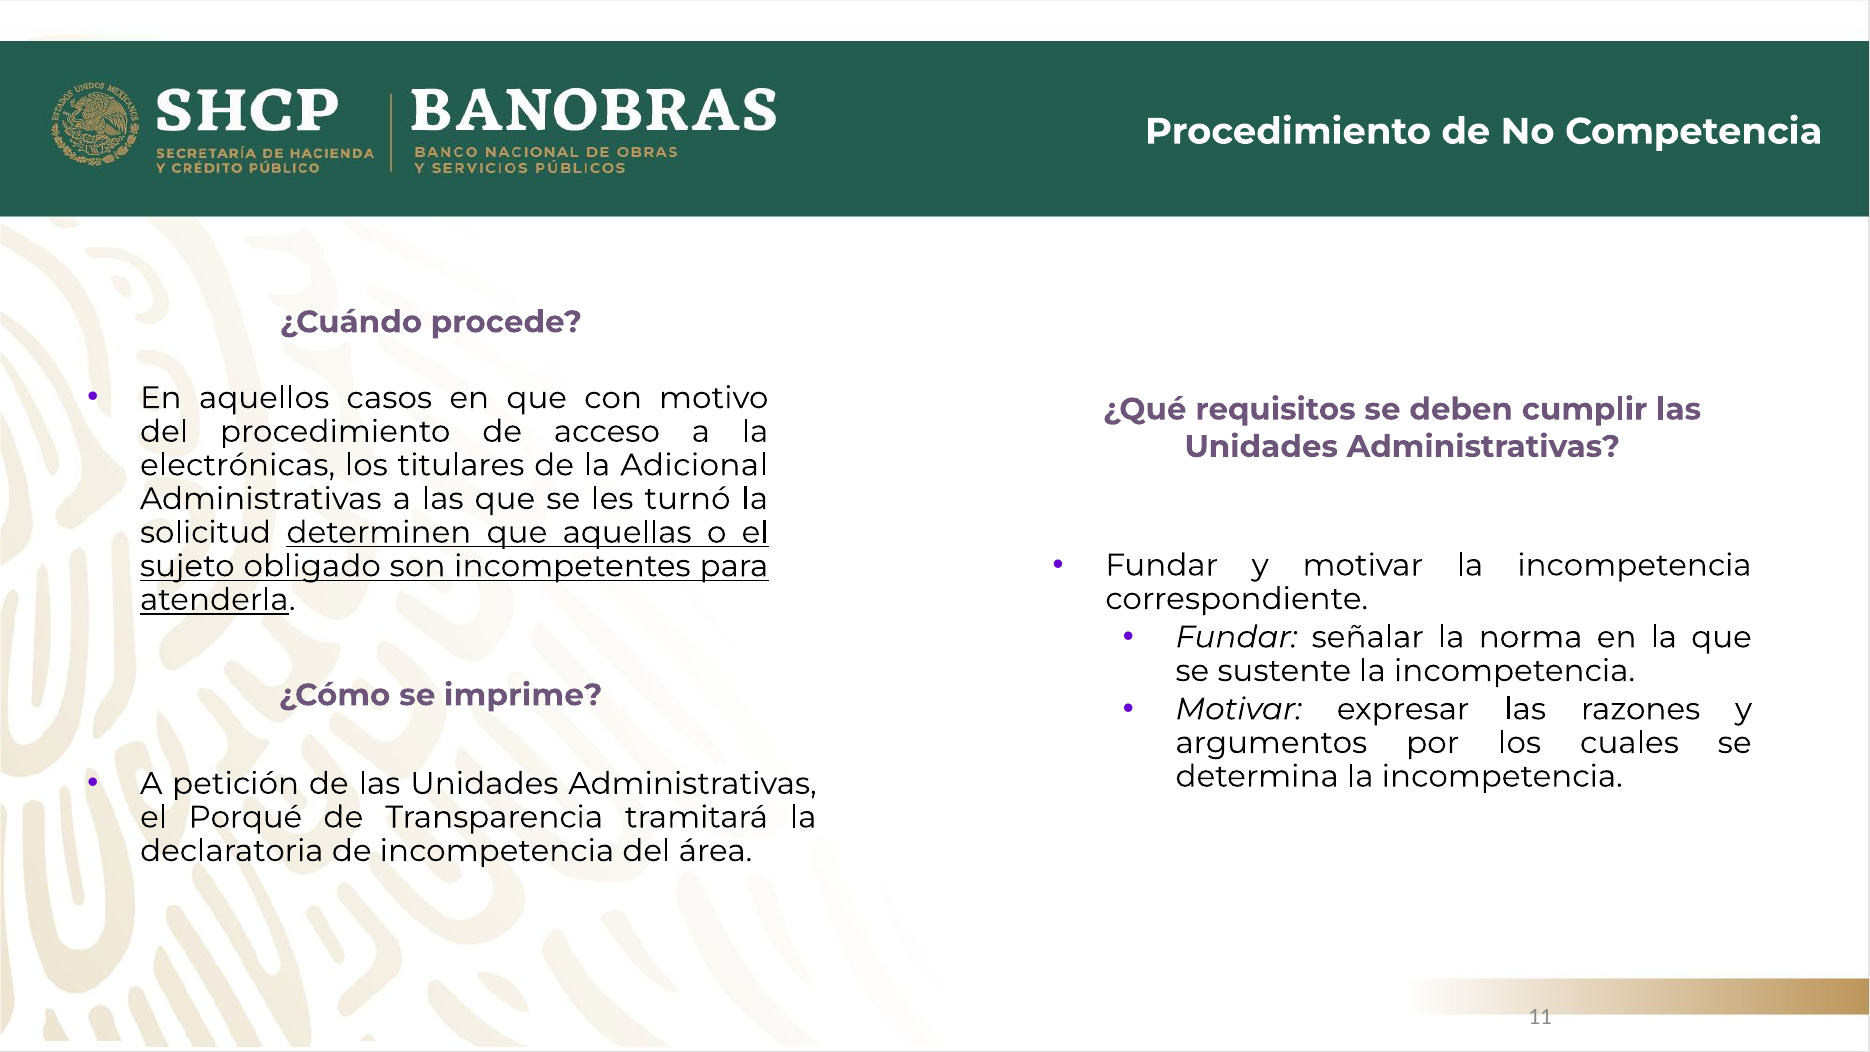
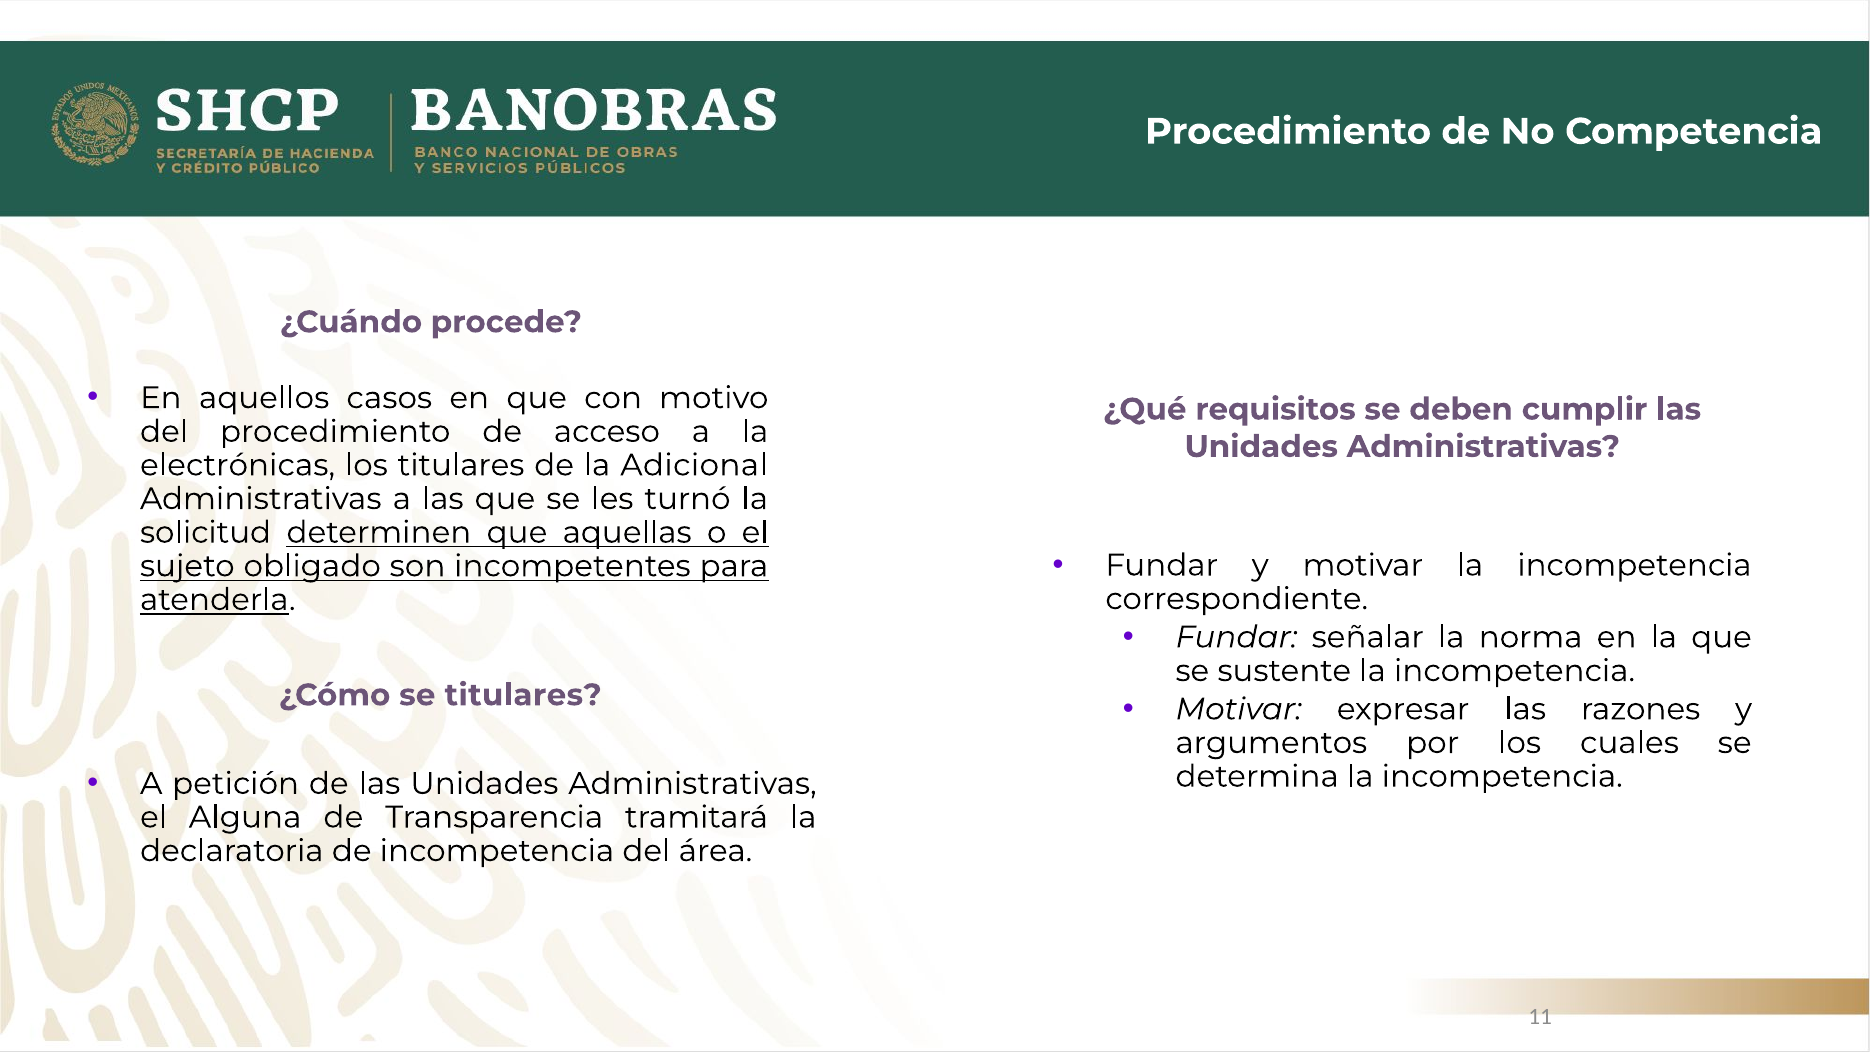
se imprime: imprime -> titulares
Porqué: Porqué -> Alguna
